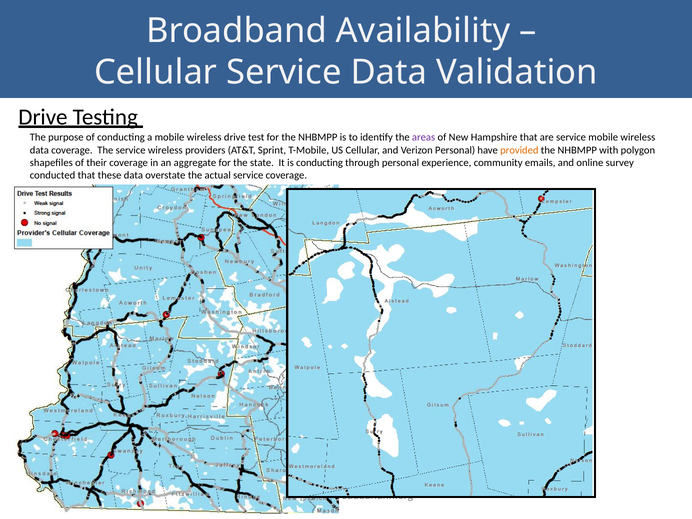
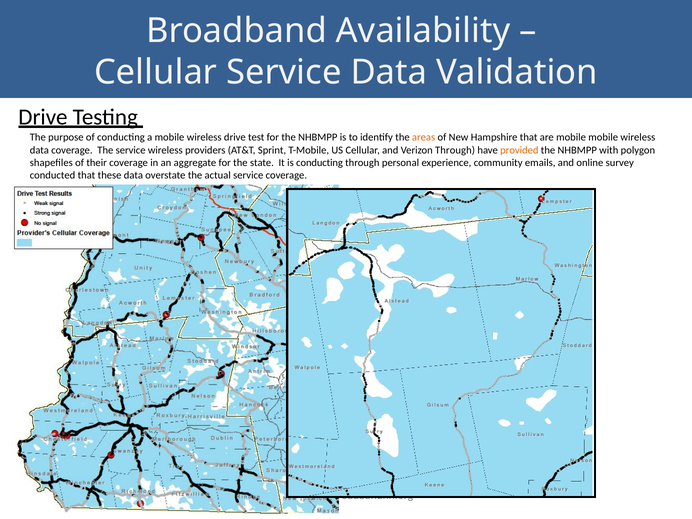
areas colour: purple -> orange
are service: service -> mobile
Verizon Personal: Personal -> Through
